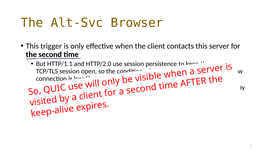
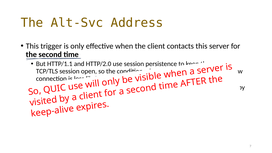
Browser: Browser -> Address
